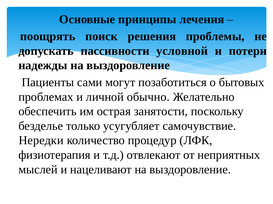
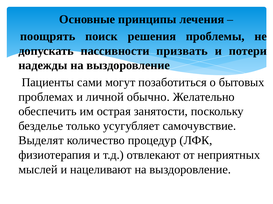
условной: условной -> призвать
Нередки: Нередки -> Выделят
